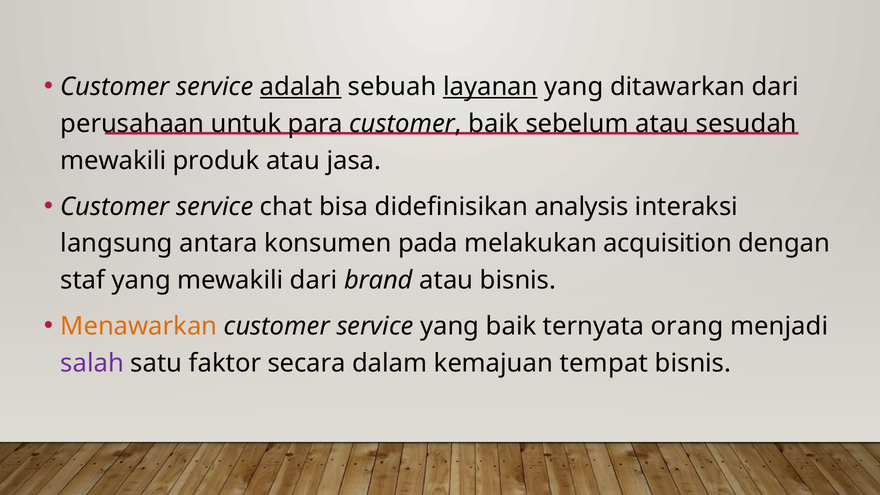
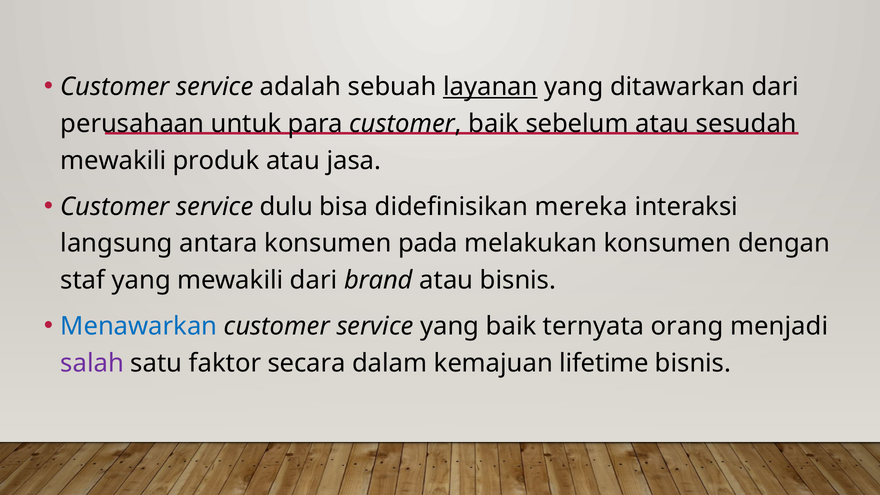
adalah underline: present -> none
chat: chat -> dulu
analysis: analysis -> mereka
melakukan acquisition: acquisition -> konsumen
Menawarkan colour: orange -> blue
tempat: tempat -> lifetime
